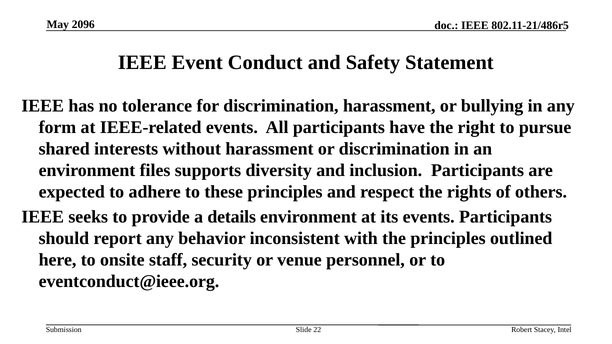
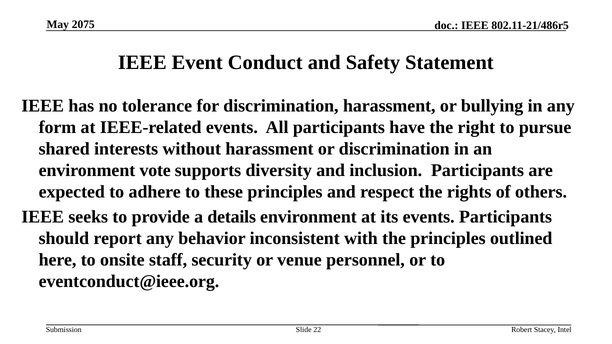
2096: 2096 -> 2075
files: files -> vote
